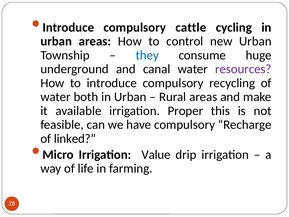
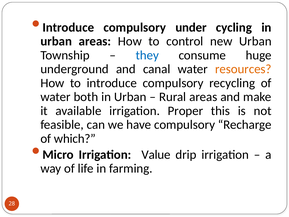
cattle: cattle -> under
resources colour: purple -> orange
linked: linked -> which
